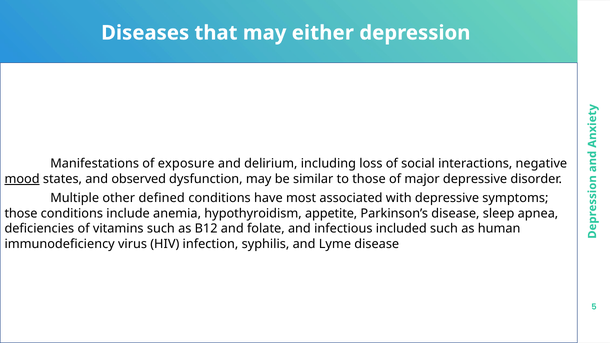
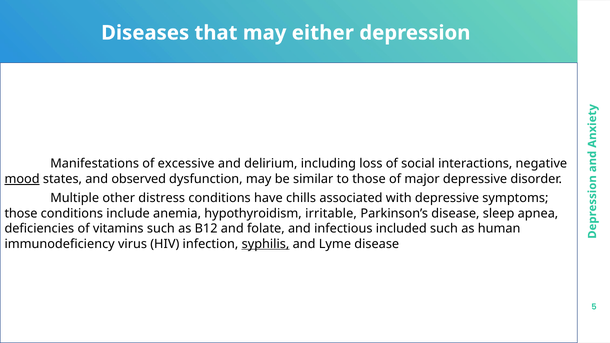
exposure: exposure -> excessive
defined: defined -> distress
most: most -> chills
appetite: appetite -> irritable
syphilis underline: none -> present
